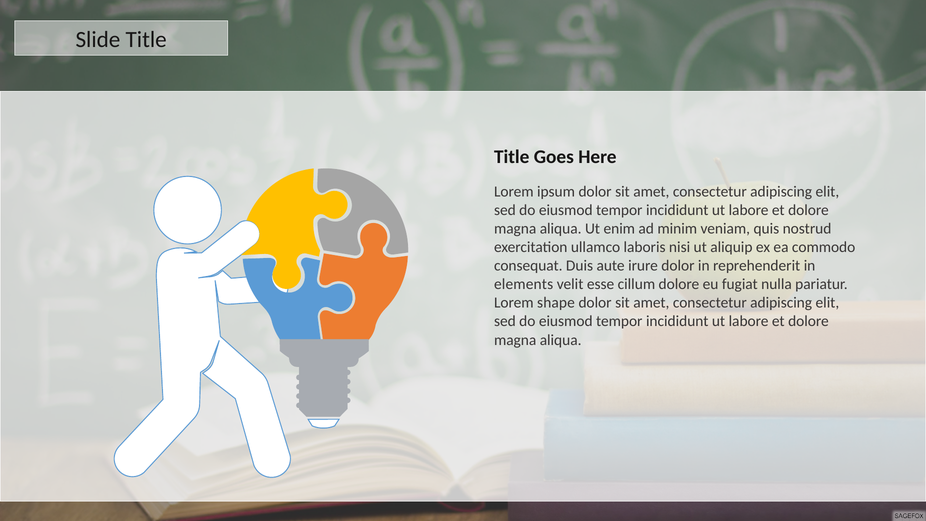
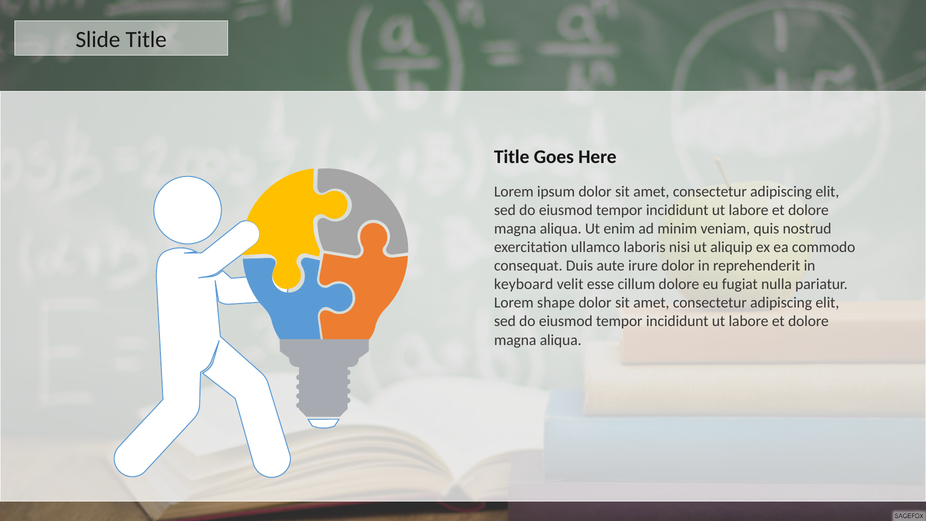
elements: elements -> keyboard
